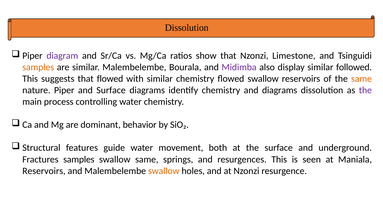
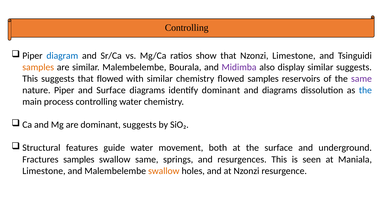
Dissolution at (187, 28): Dissolution -> Controlling
diagram colour: purple -> blue
similar followed: followed -> suggests
flowed swallow: swallow -> samples
same at (361, 79) colour: orange -> purple
identify chemistry: chemistry -> dominant
the at (365, 90) colour: purple -> blue
dominant behavior: behavior -> suggests
Reservoirs at (44, 170): Reservoirs -> Limestone
